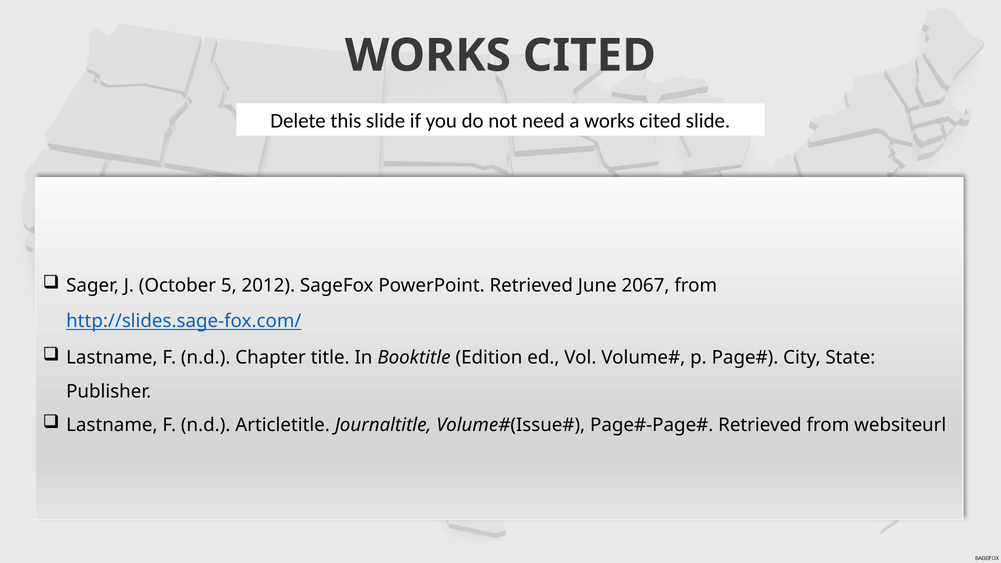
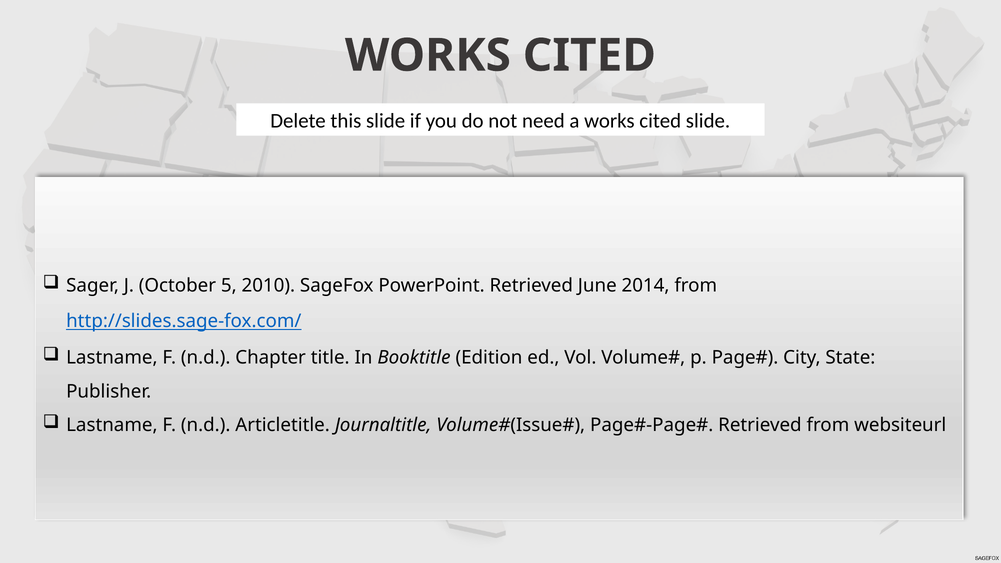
2012: 2012 -> 2010
2067: 2067 -> 2014
